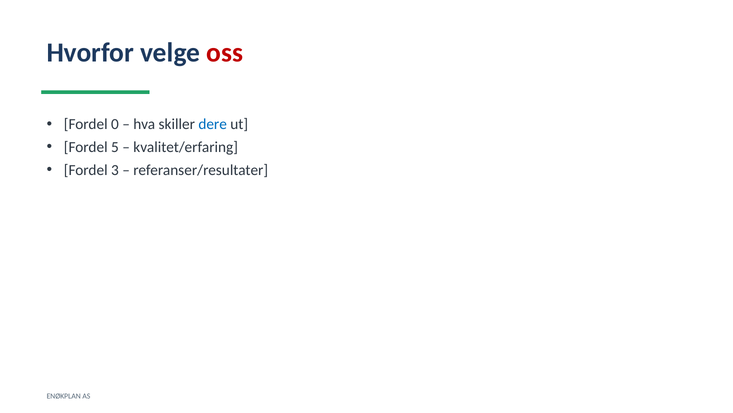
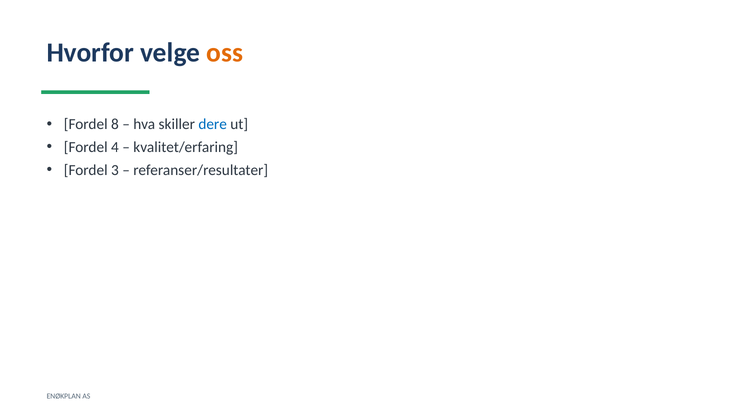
oss colour: red -> orange
0: 0 -> 8
5: 5 -> 4
